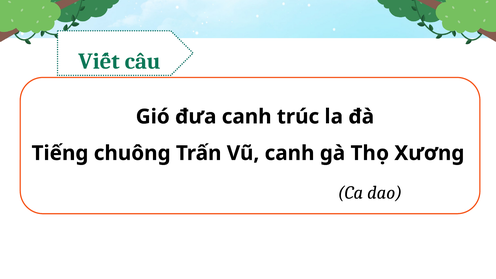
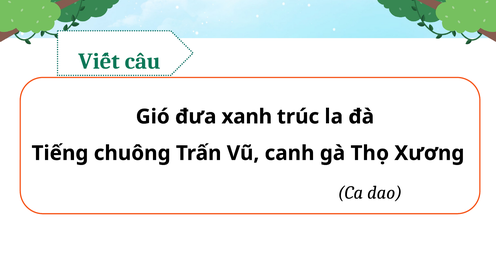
đưa canh: canh -> xanh
